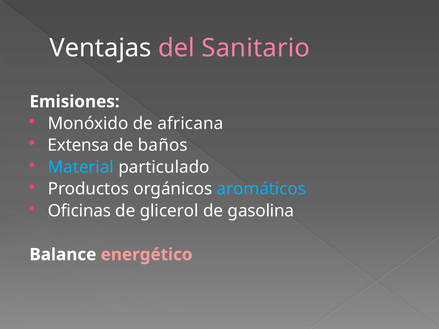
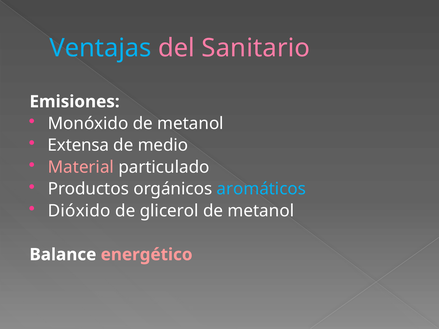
Ventajas colour: white -> light blue
Monóxido de africana: africana -> metanol
baños: baños -> medio
Material colour: light blue -> pink
Oficinas: Oficinas -> Dióxido
gasolina at (261, 211): gasolina -> metanol
